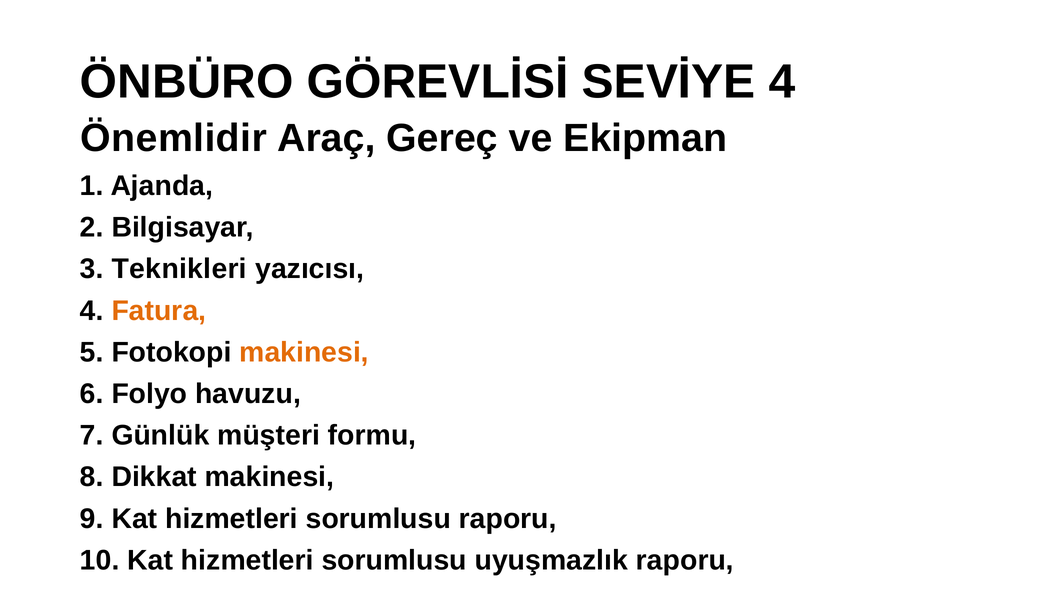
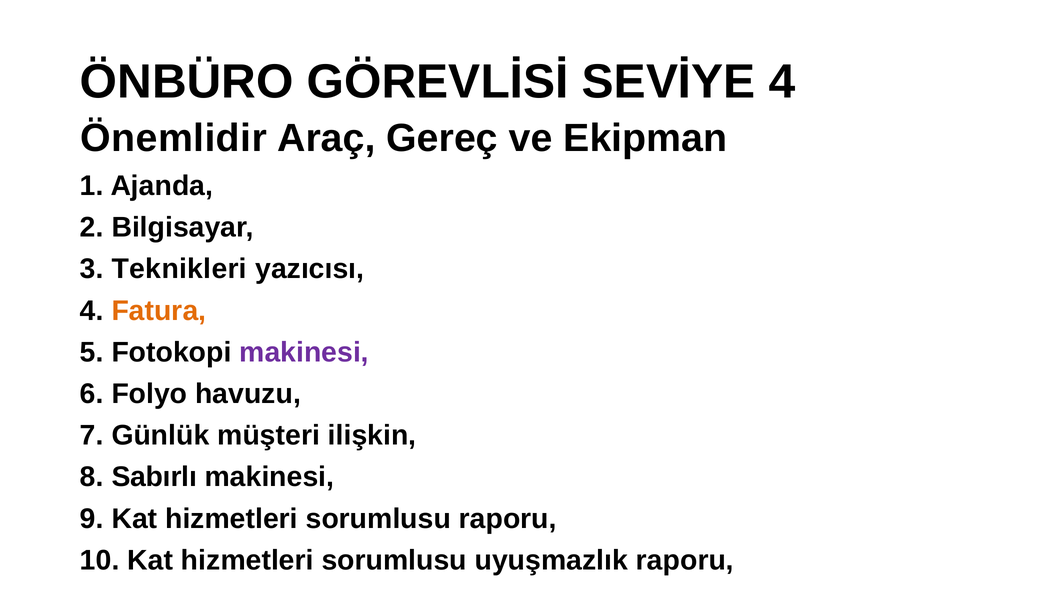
makinesi at (304, 352) colour: orange -> purple
formu: formu -> ilişkin
Dikkat: Dikkat -> Sabırlı
